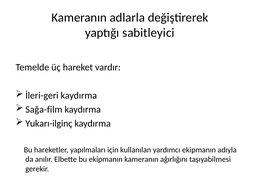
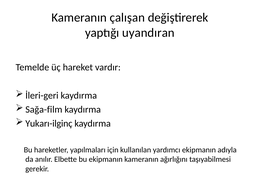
adlarla: adlarla -> çalışan
sabitleyici: sabitleyici -> uyandıran
